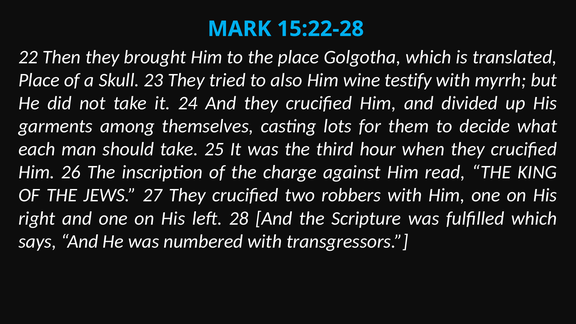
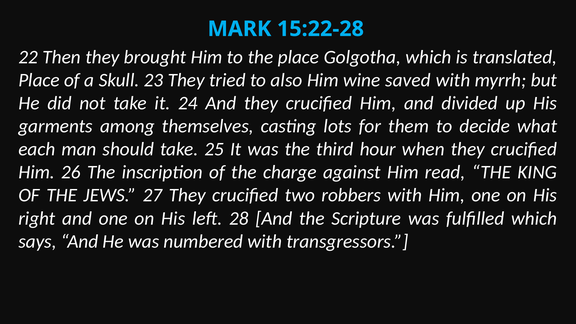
testify: testify -> saved
